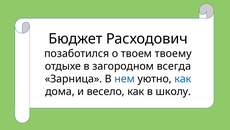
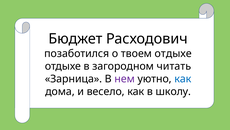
твоем твоему: твоему -> отдыхе
всегда: всегда -> читать
нем colour: blue -> purple
